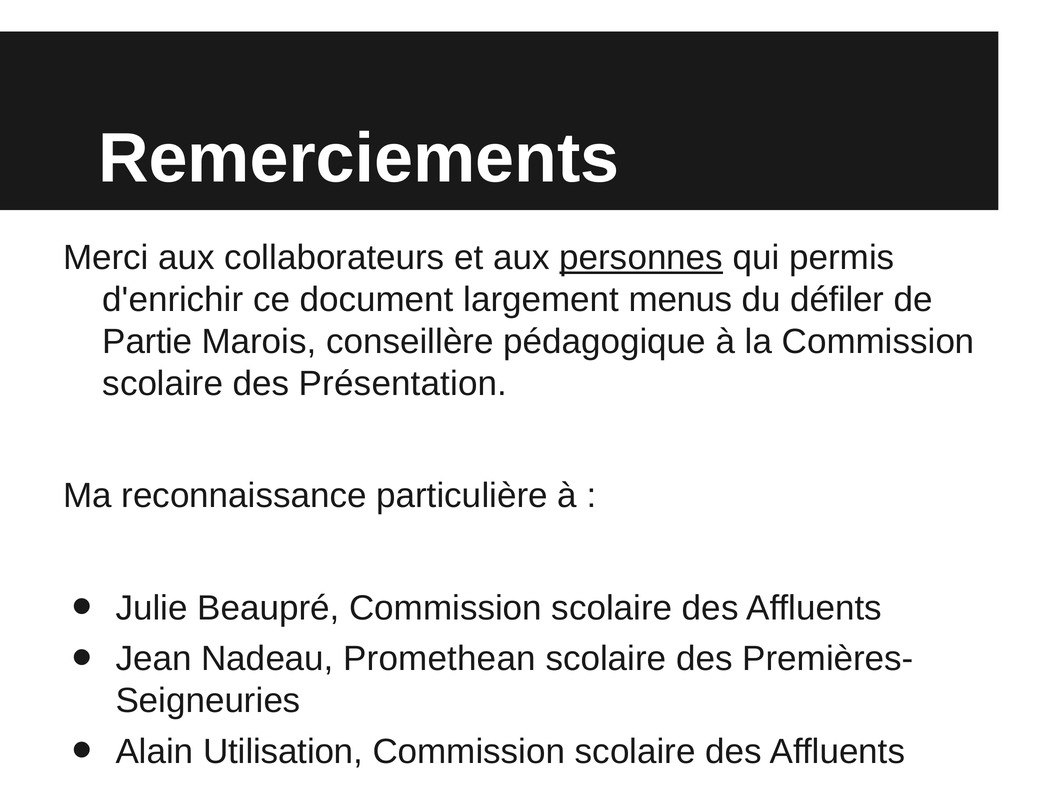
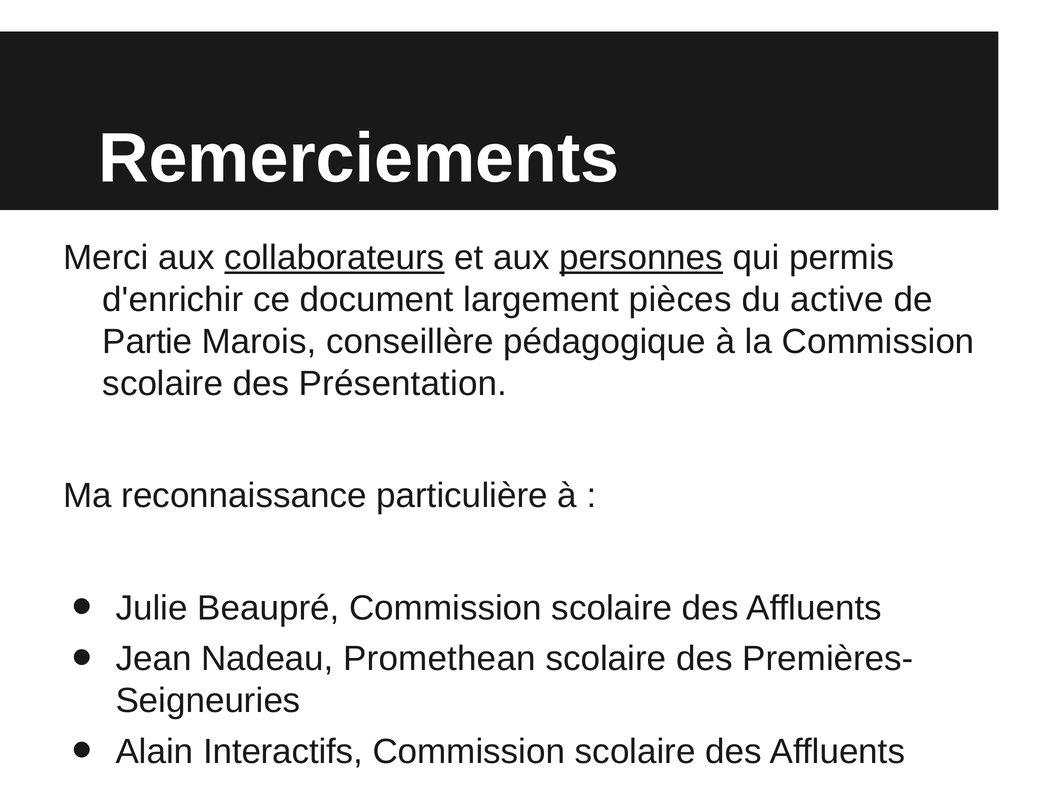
collaborateurs underline: none -> present
menus: menus -> pièces
défiler: défiler -> active
Utilisation: Utilisation -> Interactifs
